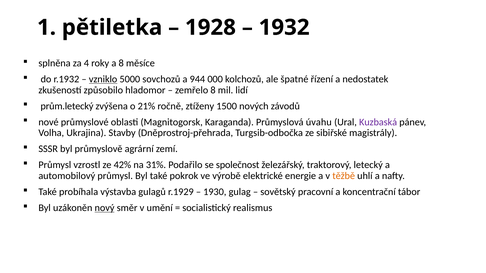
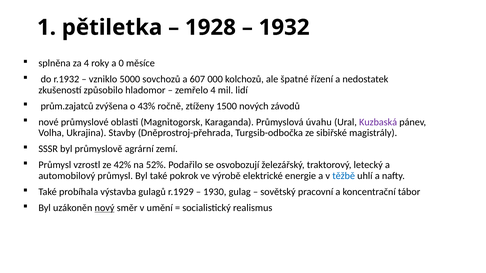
a 8: 8 -> 0
vzniklo underline: present -> none
944: 944 -> 607
zemřelo 8: 8 -> 4
prům.letecký: prům.letecký -> prům.zajatců
21%: 21% -> 43%
31%: 31% -> 52%
společnost: společnost -> osvobozují
těžbě colour: orange -> blue
